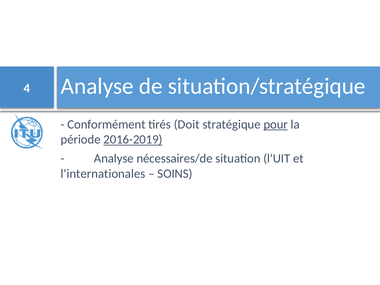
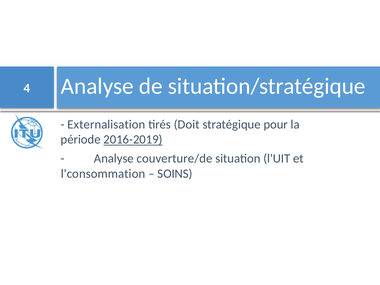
Conformément: Conformément -> Externalisation
pour underline: present -> none
nécessaires/de: nécessaires/de -> couverture/de
l'internationales: l'internationales -> l'consommation
